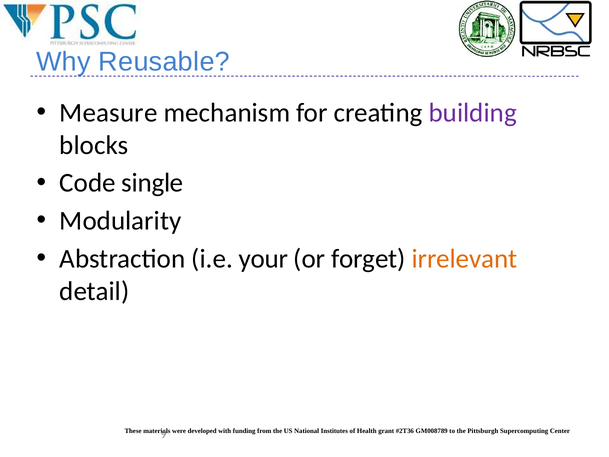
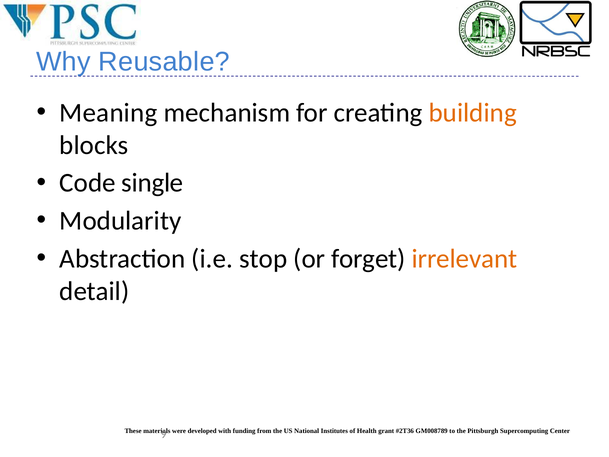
Measure: Measure -> Meaning
building colour: purple -> orange
your: your -> stop
